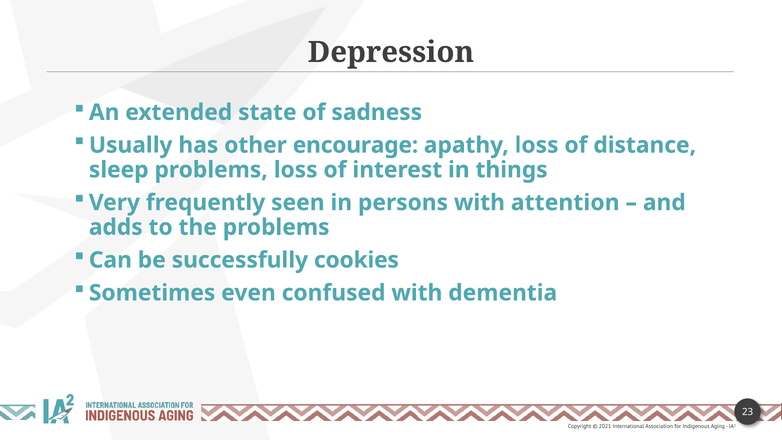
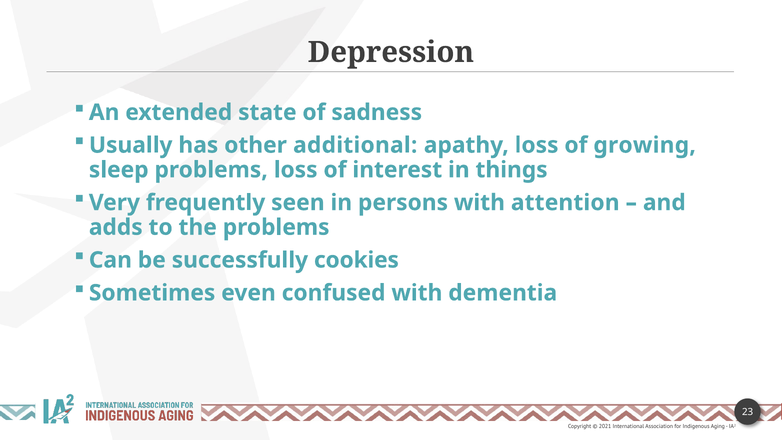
encourage: encourage -> additional
distance: distance -> growing
